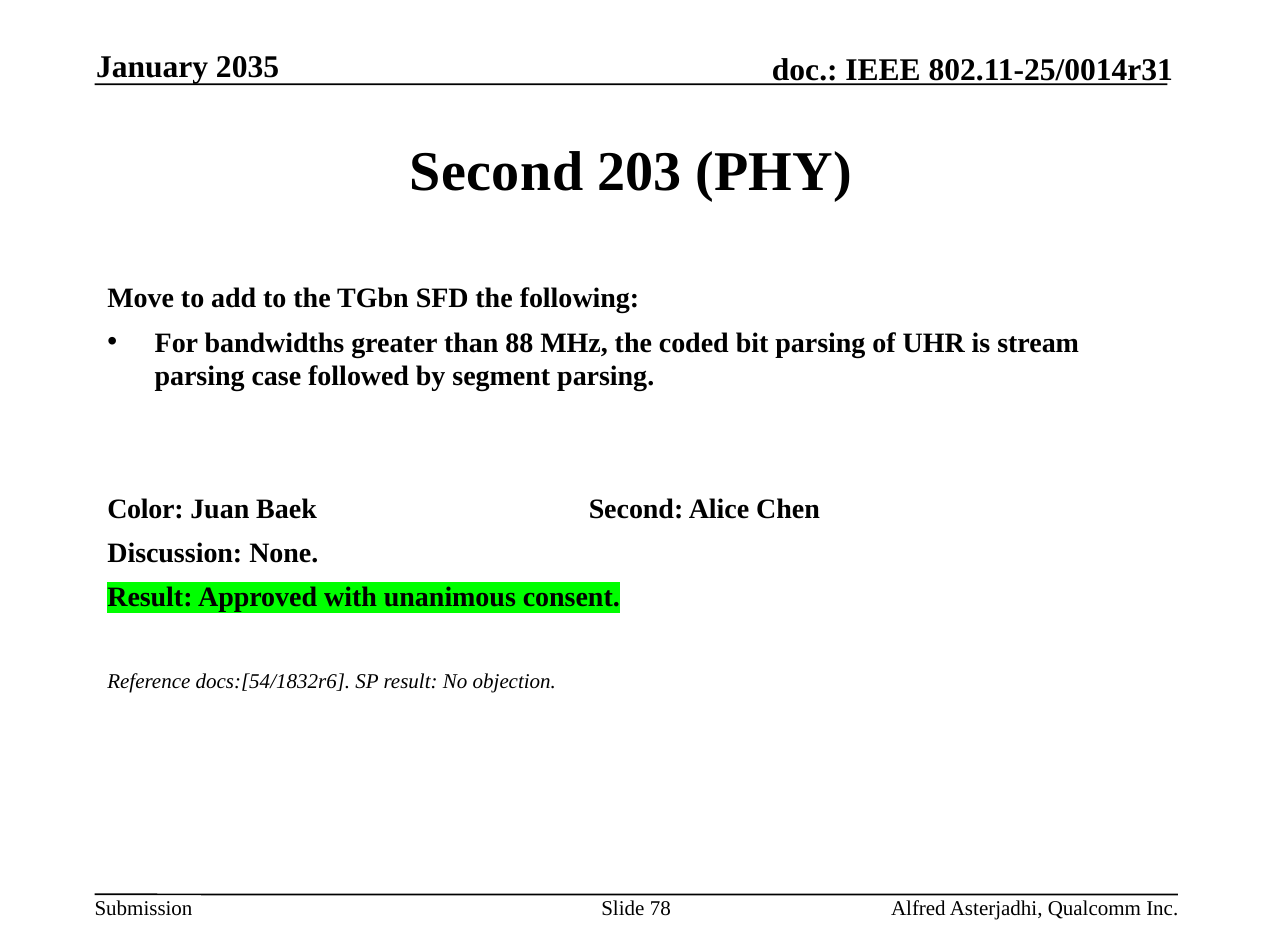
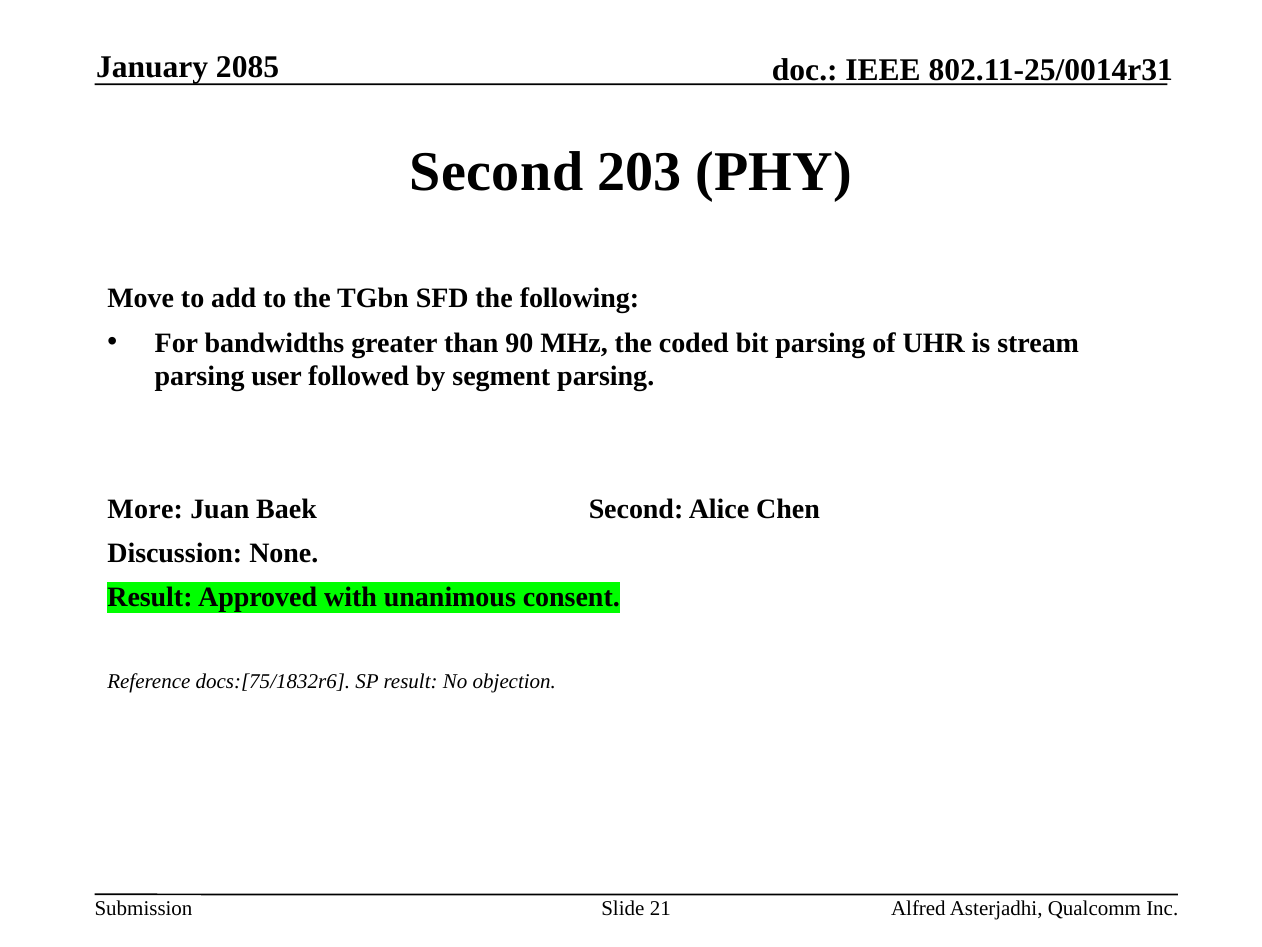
2035: 2035 -> 2085
88: 88 -> 90
case: case -> user
Color: Color -> More
docs:[54/1832r6: docs:[54/1832r6 -> docs:[75/1832r6
78: 78 -> 21
